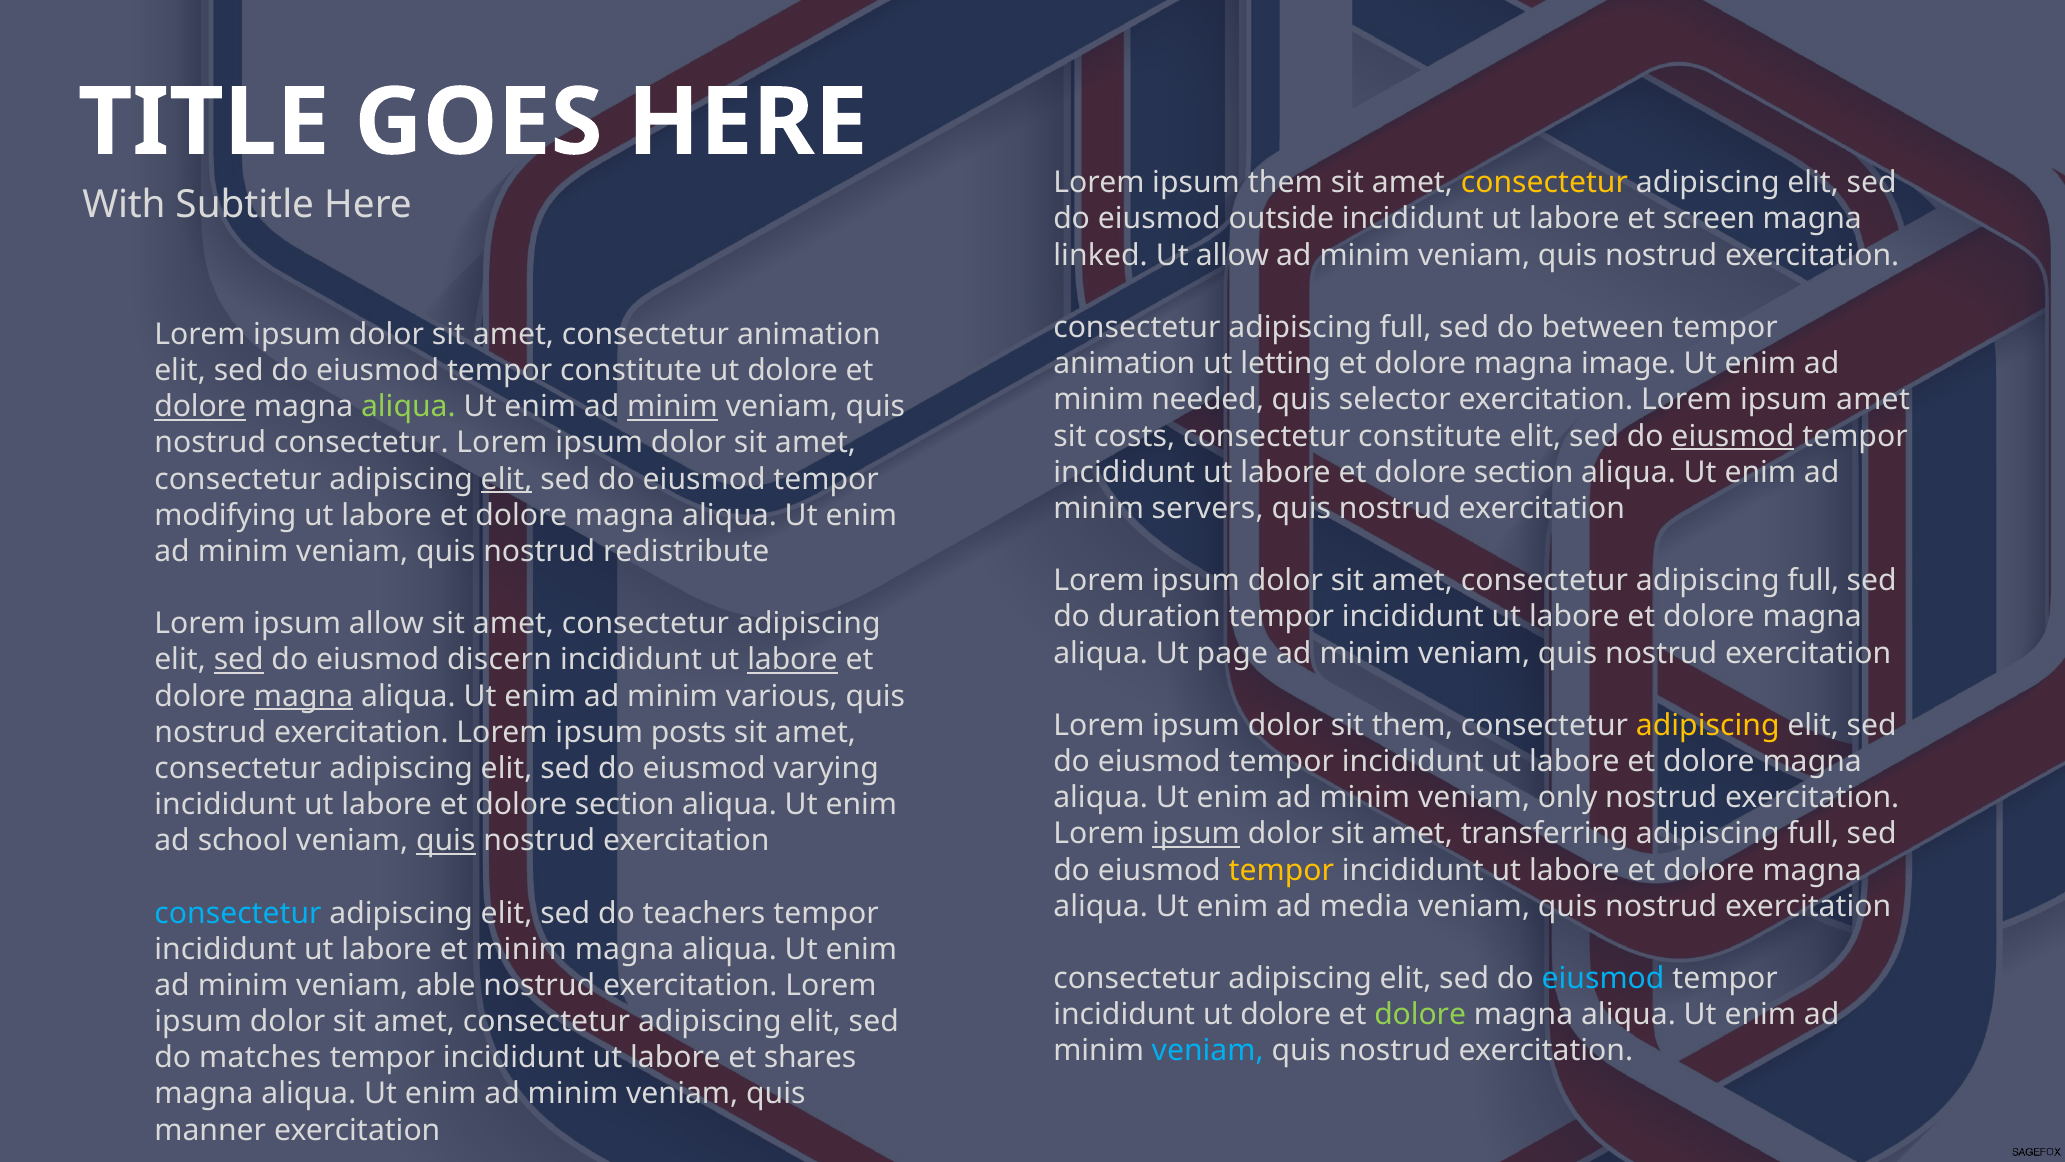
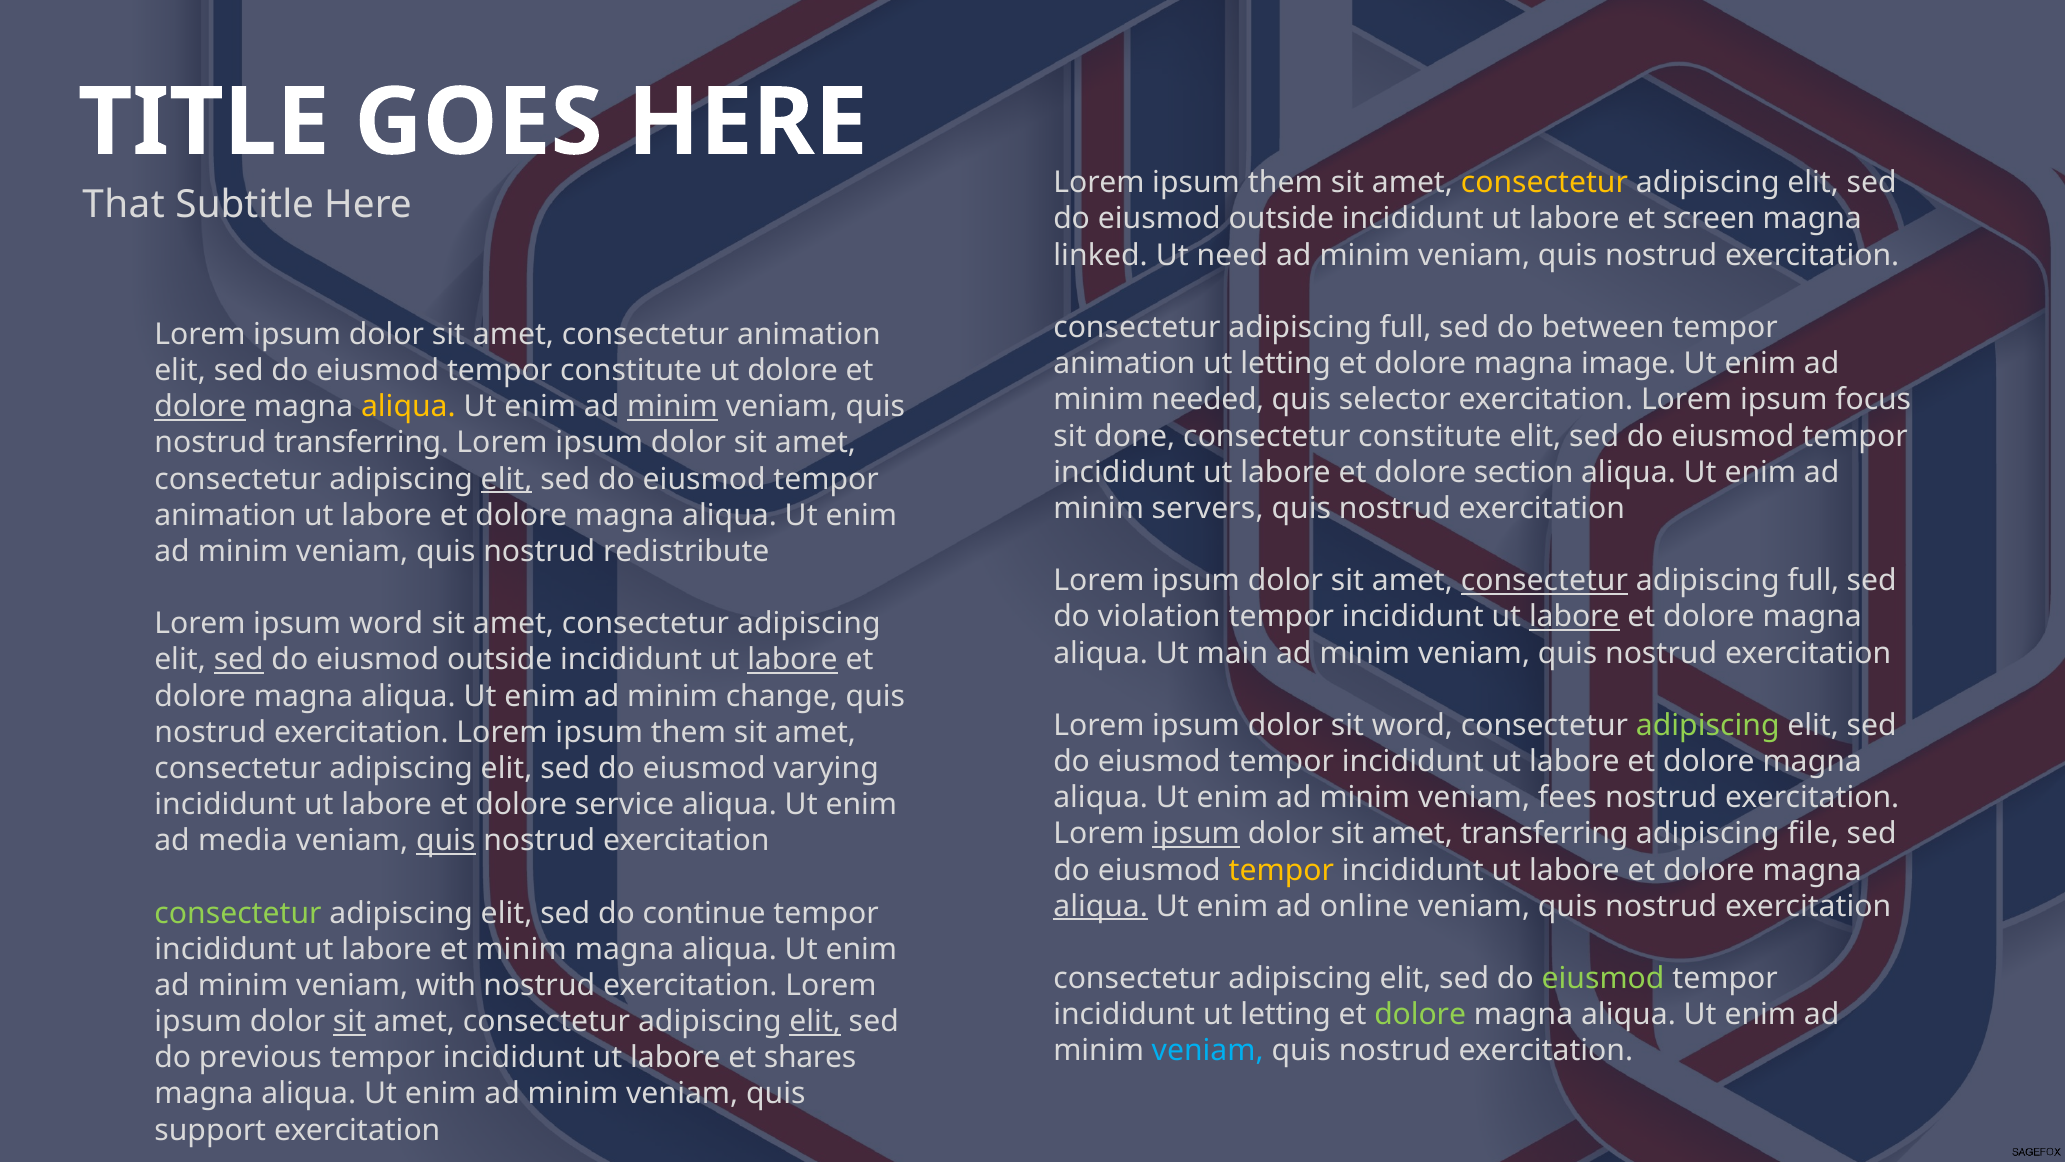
With: With -> That
Ut allow: allow -> need
ipsum amet: amet -> focus
aliqua at (408, 407) colour: light green -> yellow
costs: costs -> done
eiusmod at (1733, 436) underline: present -> none
nostrud consectetur: consectetur -> transferring
modifying at (225, 515): modifying -> animation
consectetur at (1544, 581) underline: none -> present
duration: duration -> violation
labore at (1574, 617) underline: none -> present
ipsum allow: allow -> word
page: page -> main
discern at (500, 660): discern -> outside
magna at (304, 696) underline: present -> none
various: various -> change
sit them: them -> word
adipiscing at (1708, 725) colour: yellow -> light green
posts at (689, 732): posts -> them
only: only -> fees
section at (625, 804): section -> service
full at (1813, 834): full -> file
school: school -> media
aliqua at (1101, 906) underline: none -> present
media: media -> online
consectetur at (238, 913) colour: light blue -> light green
teachers: teachers -> continue
eiusmod at (1603, 978) colour: light blue -> light green
able: able -> with
incididunt ut dolore: dolore -> letting
sit at (349, 1021) underline: none -> present
elit at (815, 1021) underline: none -> present
matches: matches -> previous
manner: manner -> support
